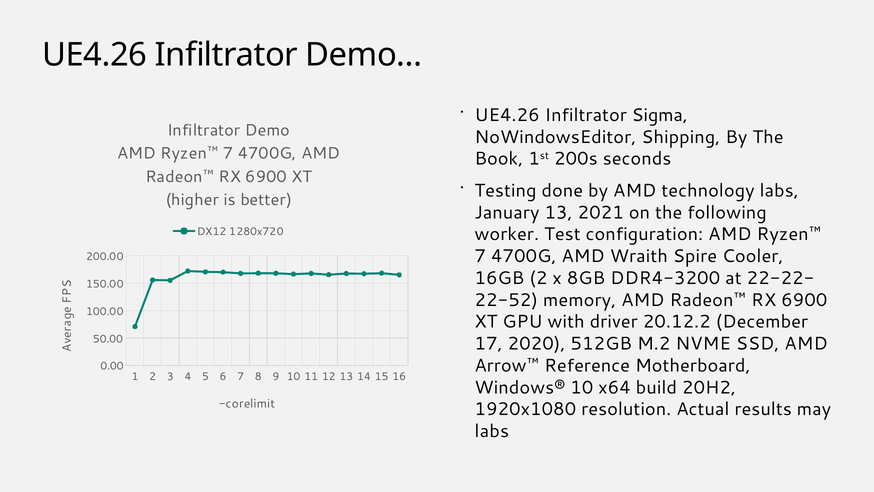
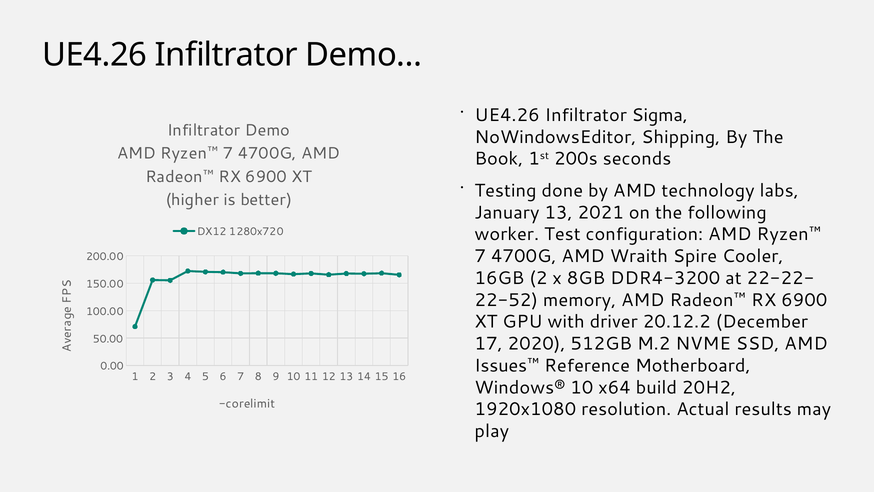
Arrow™: Arrow™ -> Issues™
labs at (492, 431): labs -> play
